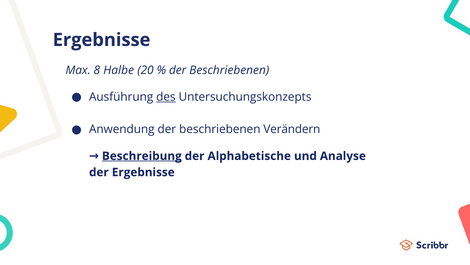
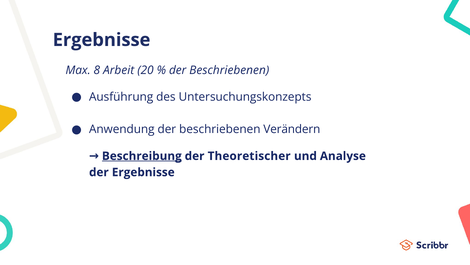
Halbe: Halbe -> Arbeit
des underline: present -> none
Alphabetische: Alphabetische -> Theoretischer
